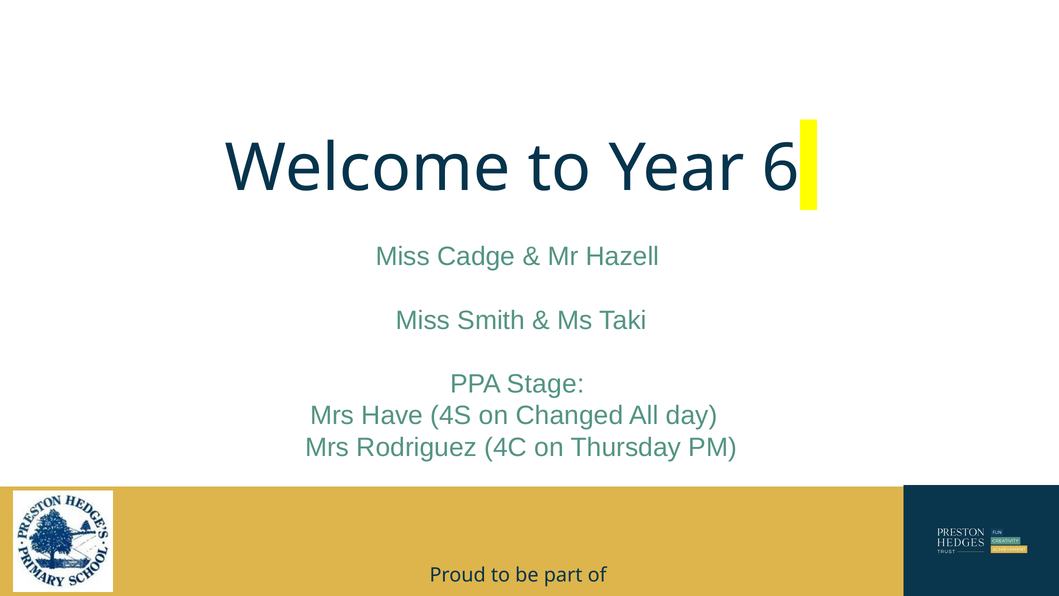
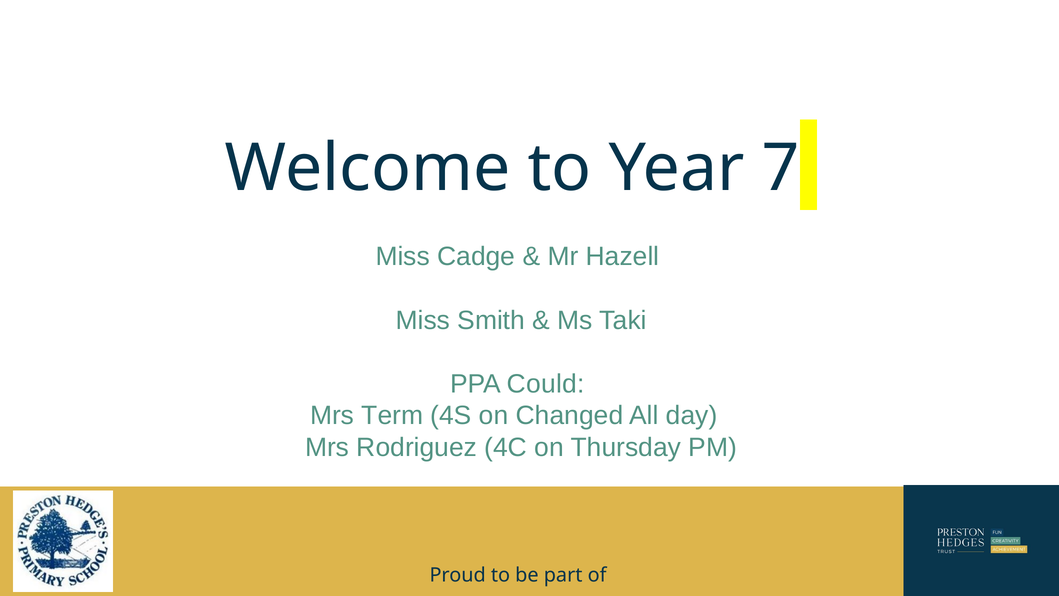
6: 6 -> 7
Stage: Stage -> Could
Have: Have -> Term
